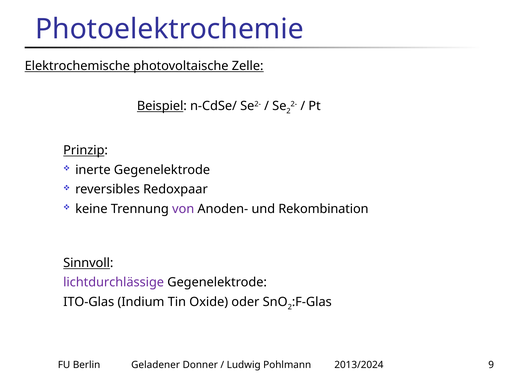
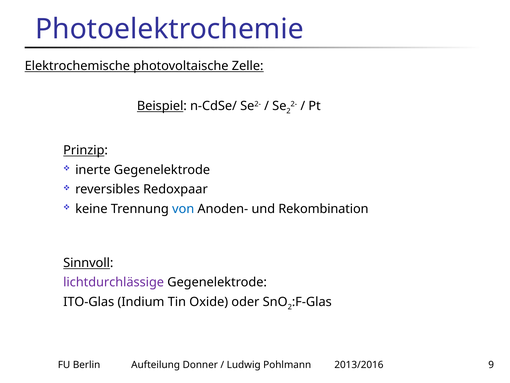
von colour: purple -> blue
Geladener: Geladener -> Aufteilung
2013/2024: 2013/2024 -> 2013/2016
